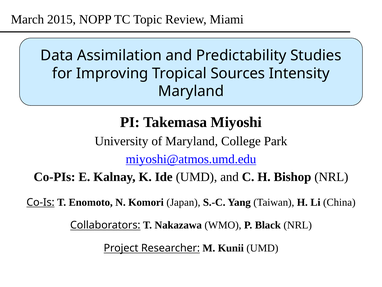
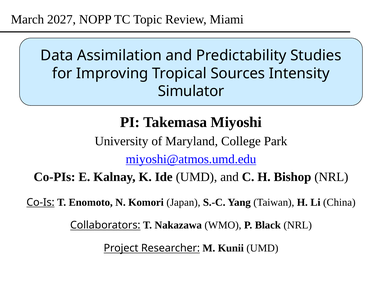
2015: 2015 -> 2027
Maryland at (191, 91): Maryland -> Simulator
